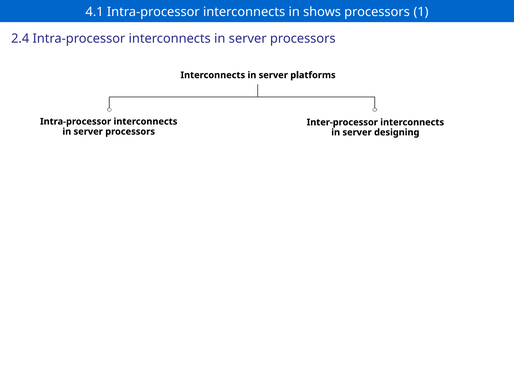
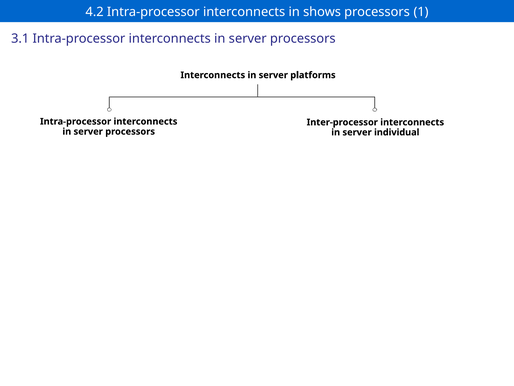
4.1: 4.1 -> 4.2
2.4: 2.4 -> 3.1
designing: designing -> individual
